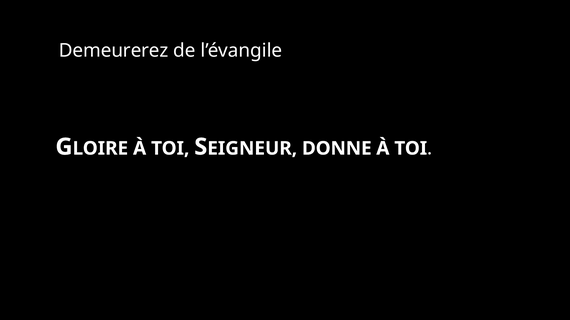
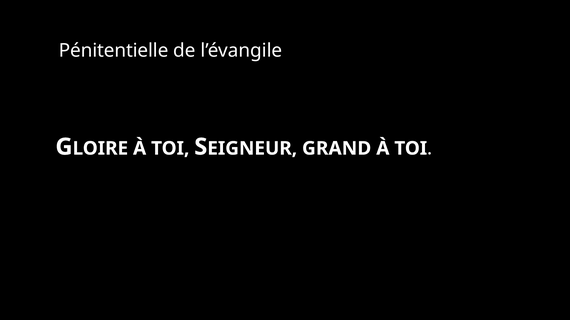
Demeurerez: Demeurerez -> Pénitentielle
DONNE: DONNE -> GRAND
